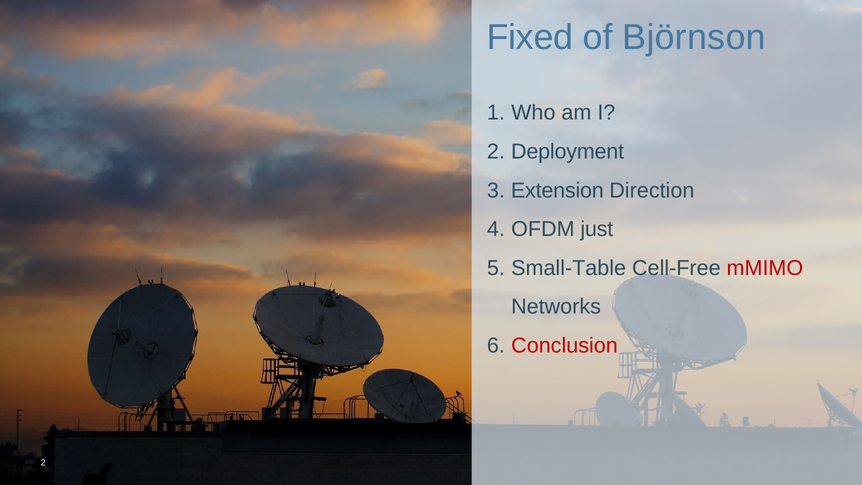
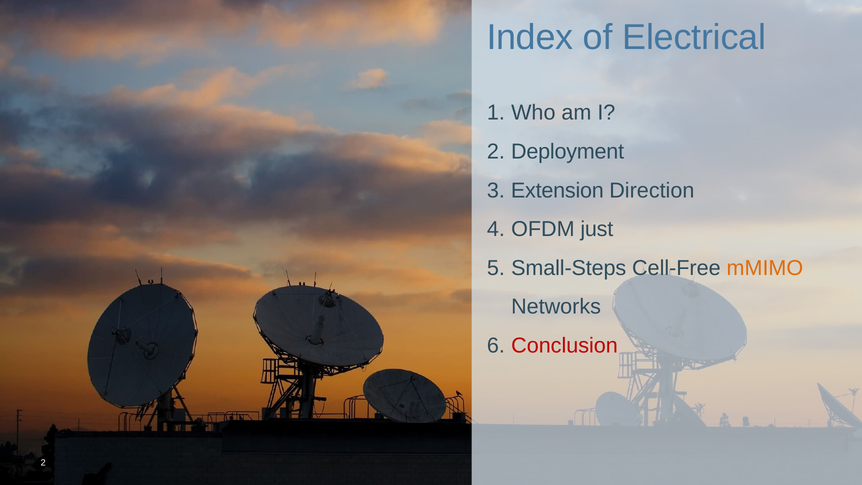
Fixed: Fixed -> Index
Björnson: Björnson -> Electrical
Small-Table: Small-Table -> Small-Steps
mMIMO colour: red -> orange
